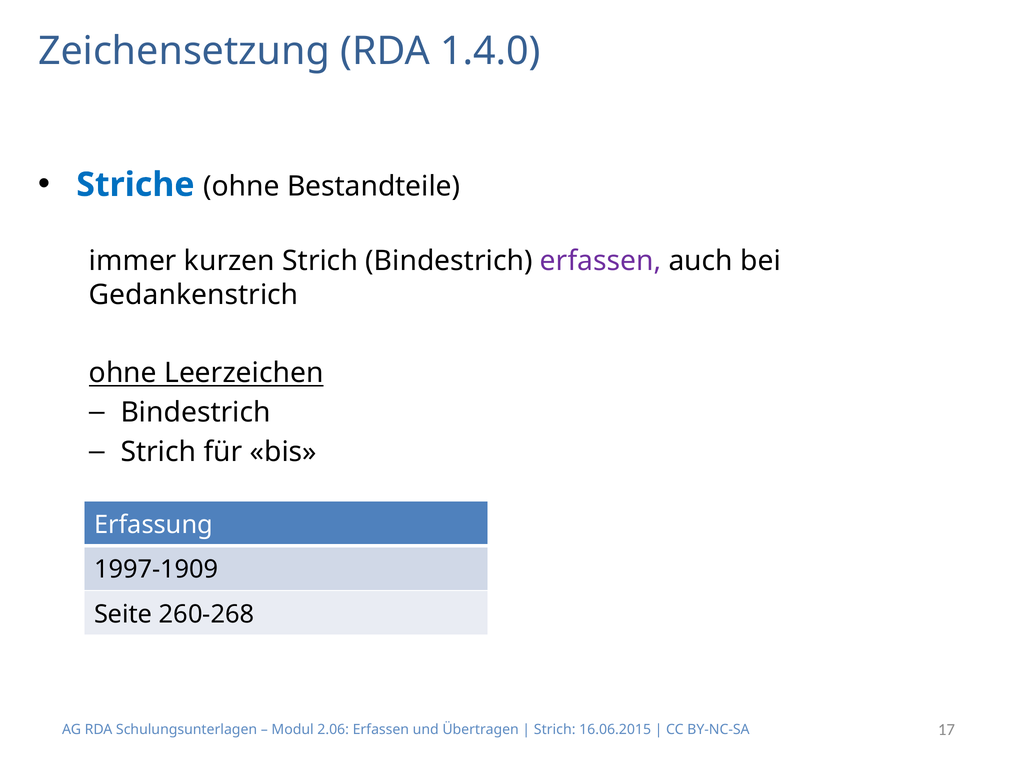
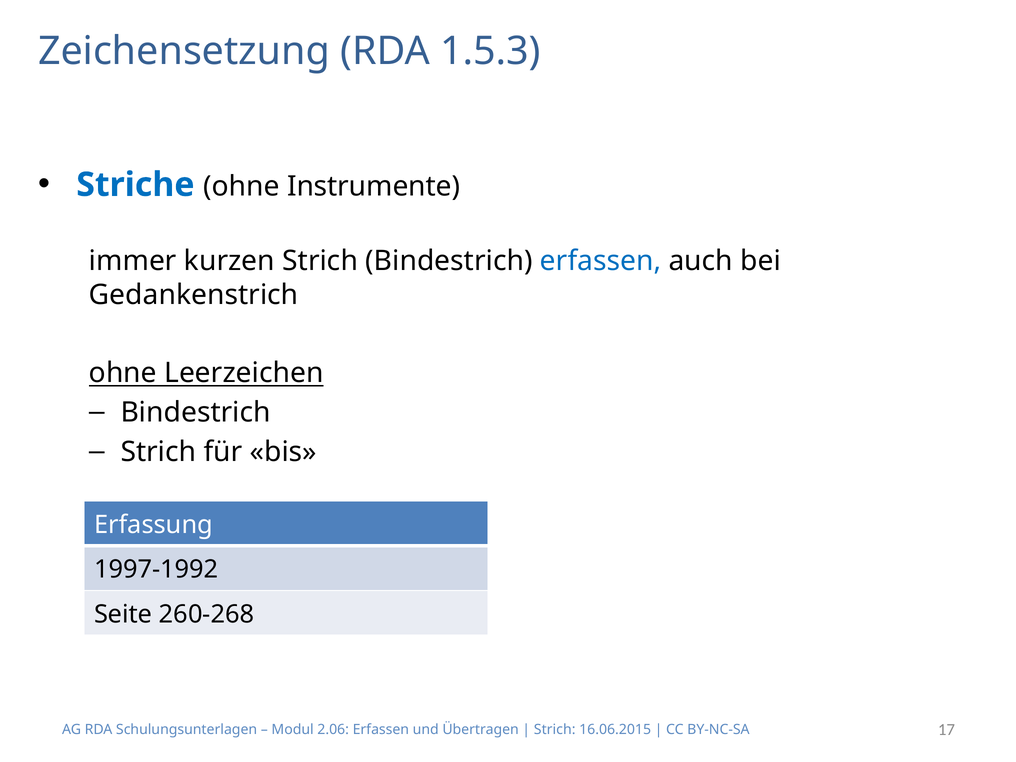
1.4.0: 1.4.0 -> 1.5.3
Bestandteile: Bestandteile -> Instrumente
erfassen at (601, 261) colour: purple -> blue
1997-1909: 1997-1909 -> 1997-1992
